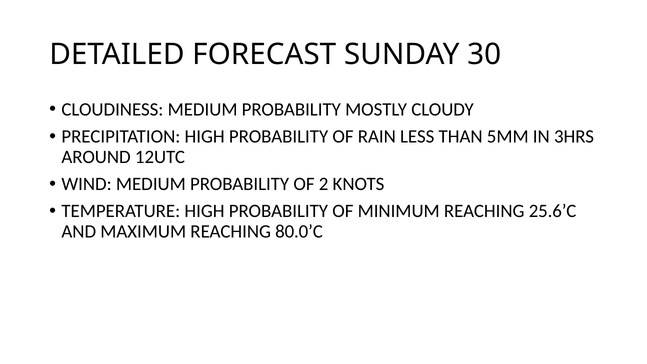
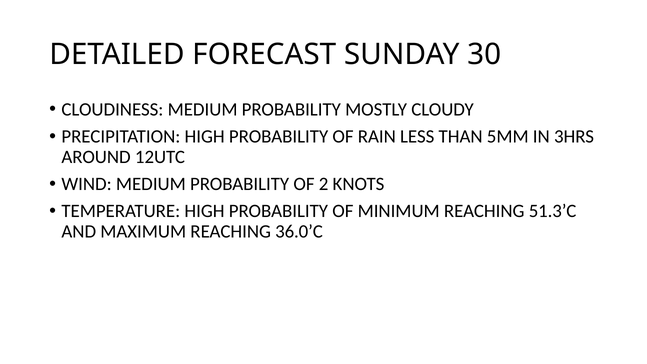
25.6’C: 25.6’C -> 51.3’C
80.0’C: 80.0’C -> 36.0’C
